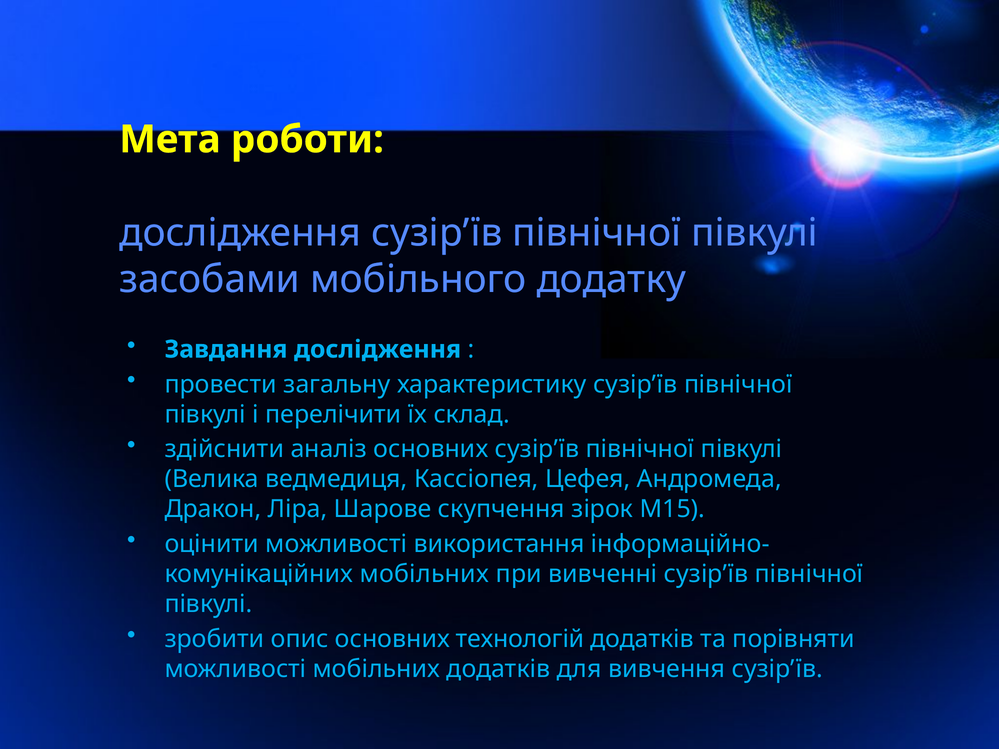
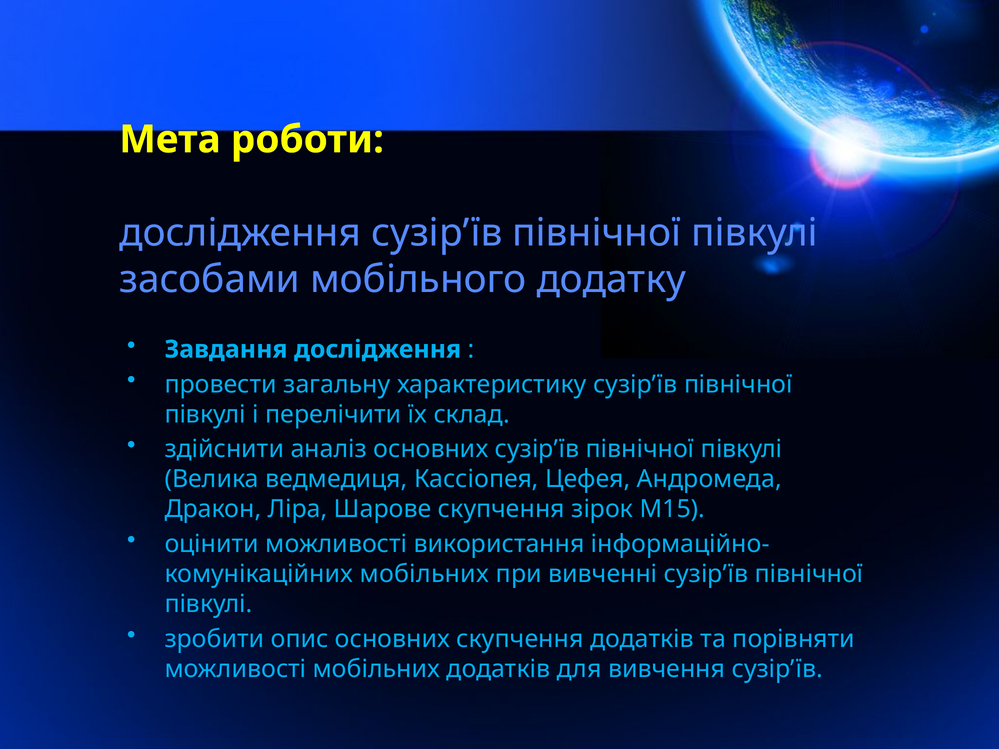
основних технологій: технологій -> скупчення
